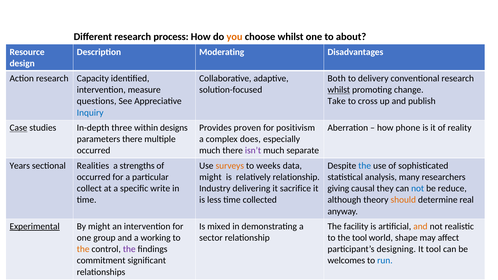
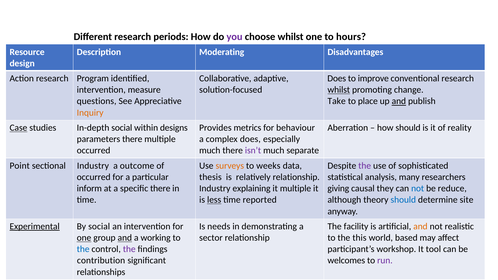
process: process -> periods
you colour: orange -> purple
about: about -> hours
Capacity: Capacity -> Program
Both at (337, 78): Both -> Does
delivery: delivery -> improve
cross: cross -> place
and at (399, 101) underline: none -> present
Inquiry colour: blue -> orange
In-depth three: three -> social
proven: proven -> metrics
positivism: positivism -> behaviour
how phone: phone -> should
Years: Years -> Point
sectional Realities: Realities -> Industry
strengths: strengths -> outcome
the at (365, 166) colour: blue -> purple
might at (210, 177): might -> thesis
collect: collect -> inform
specific write: write -> there
delivering: delivering -> explaining
it sacrifice: sacrifice -> multiple
less underline: none -> present
collected: collected -> reported
should at (403, 200) colour: orange -> blue
real: real -> site
By might: might -> social
mixed: mixed -> needs
one at (84, 238) underline: none -> present
and at (125, 238) underline: none -> present
the tool: tool -> this
shape: shape -> based
the at (83, 249) colour: orange -> blue
designing: designing -> workshop
commitment: commitment -> contribution
run colour: blue -> purple
